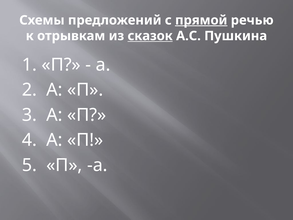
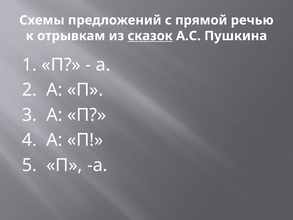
прямой underline: present -> none
